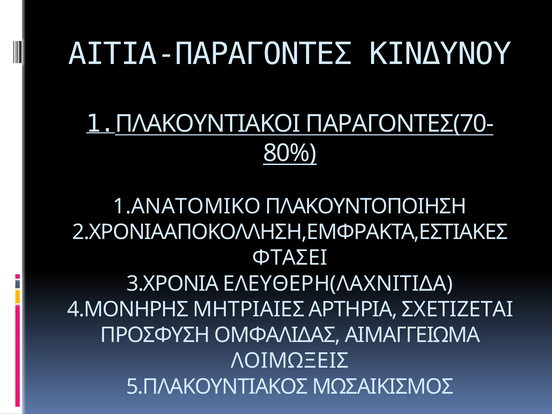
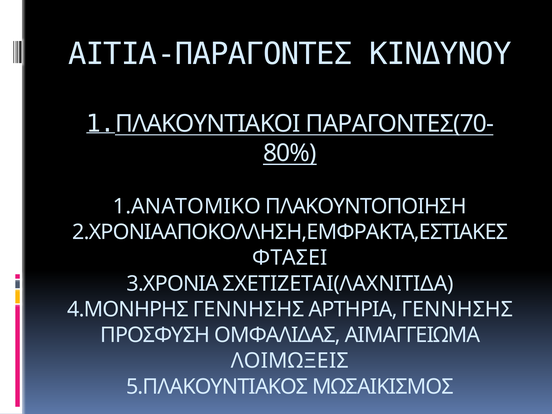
ΕΛΕΥΘΕΡΗ(ΛΑΧΝΙΤΙΔΑ: ΕΛΕΥΘΕΡΗ(ΛΑΧΝΙΤΙΔΑ -> ΣΧΕΤΙΖΕΤΑΙ(ΛΑΧΝΙΤΙΔΑ
4.ΜΟΝΗΡΗΣ ΜΗΤΡΙΑΙΕΣ: ΜΗΤΡΙΑΙΕΣ -> ΓΕΝΝΗΣΗΣ
ΑΡΤΗΡΙΑ ΣΧΕΤΙΖΕΤΑΙ: ΣΧΕΤΙΖΕΤΑΙ -> ΓΕΝΝΗΣΗΣ
